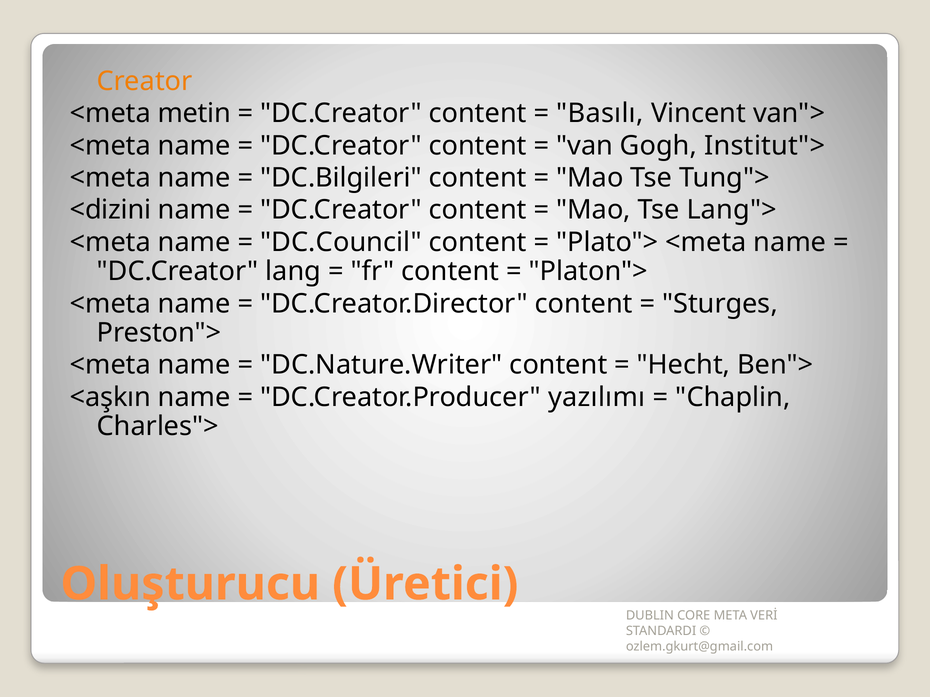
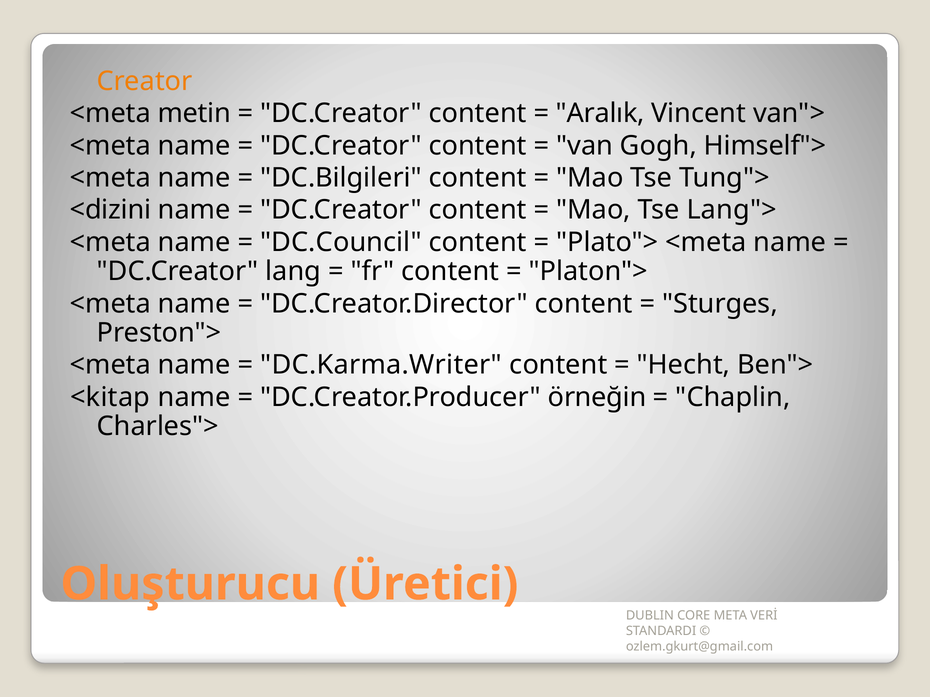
Basılı: Basılı -> Aralık
Institut">: Institut"> -> Himself">
DC.Nature.Writer: DC.Nature.Writer -> DC.Karma.Writer
<aşkın: <aşkın -> <kitap
yazılımı: yazılımı -> örneğin
